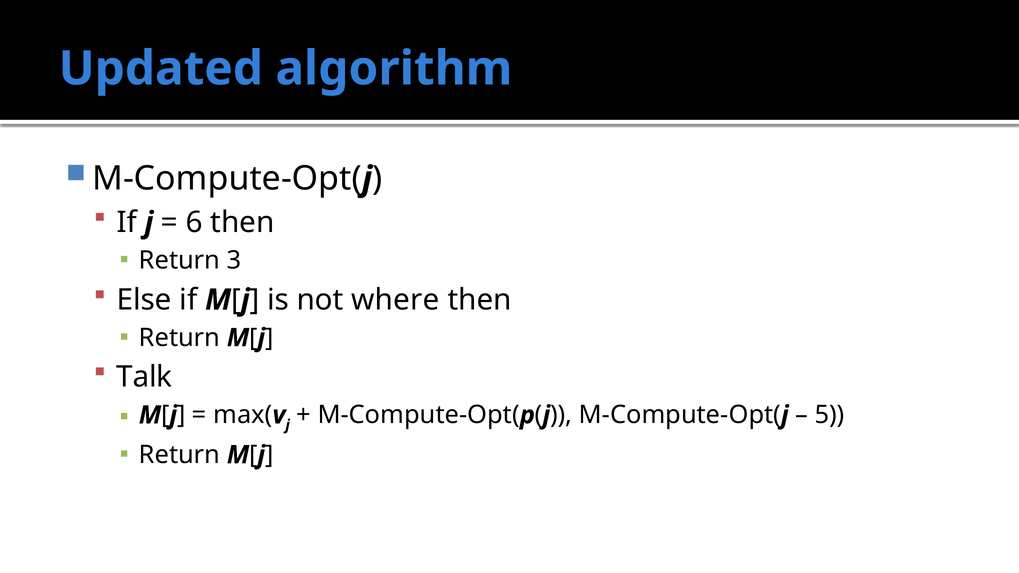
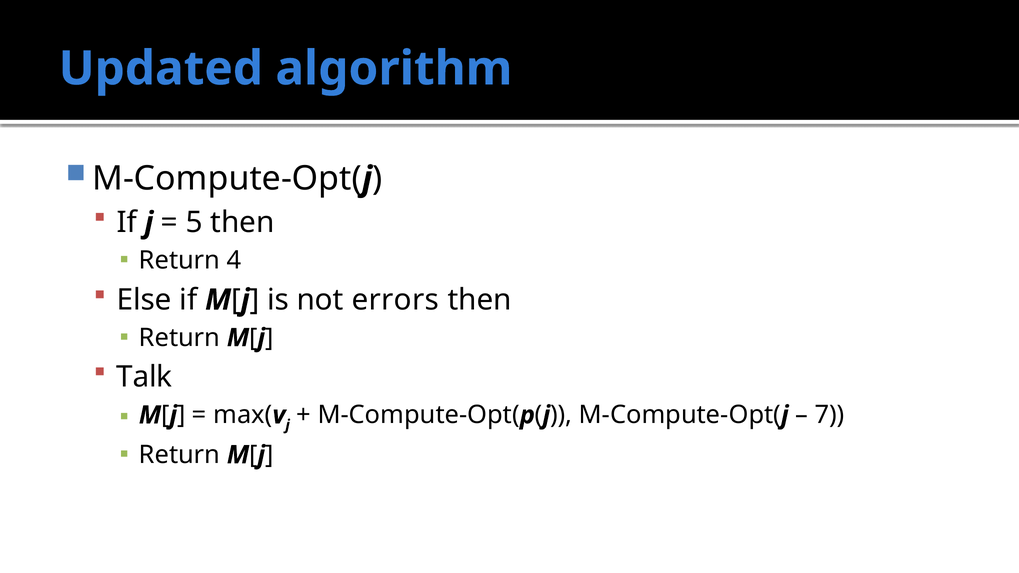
6: 6 -> 5
3: 3 -> 4
where: where -> errors
5: 5 -> 7
